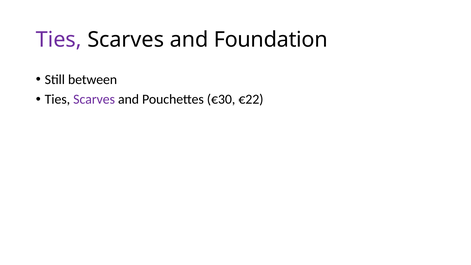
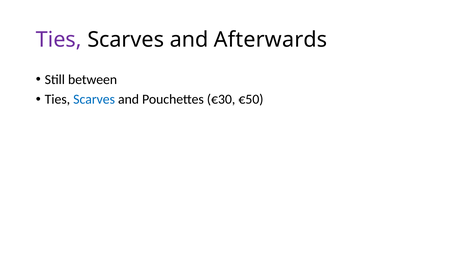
Foundation: Foundation -> Afterwards
Scarves at (94, 99) colour: purple -> blue
€22: €22 -> €50
